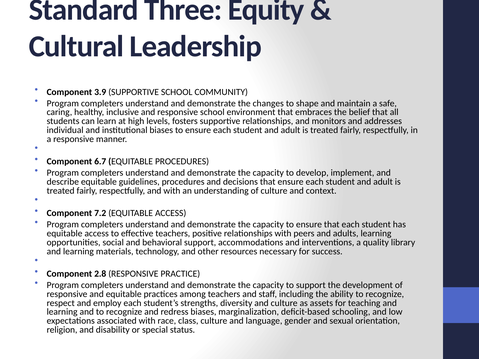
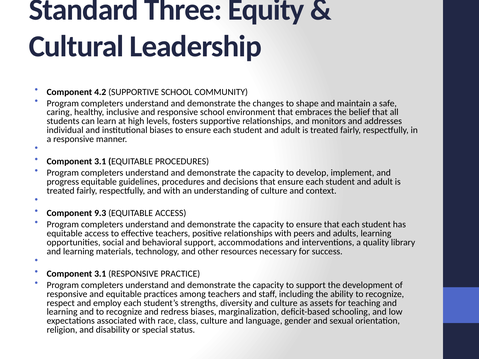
3.9: 3.9 -> 4.2
6.7 at (100, 162): 6.7 -> 3.1
describe: describe -> progress
7.2: 7.2 -> 9.3
2.8 at (100, 274): 2.8 -> 3.1
